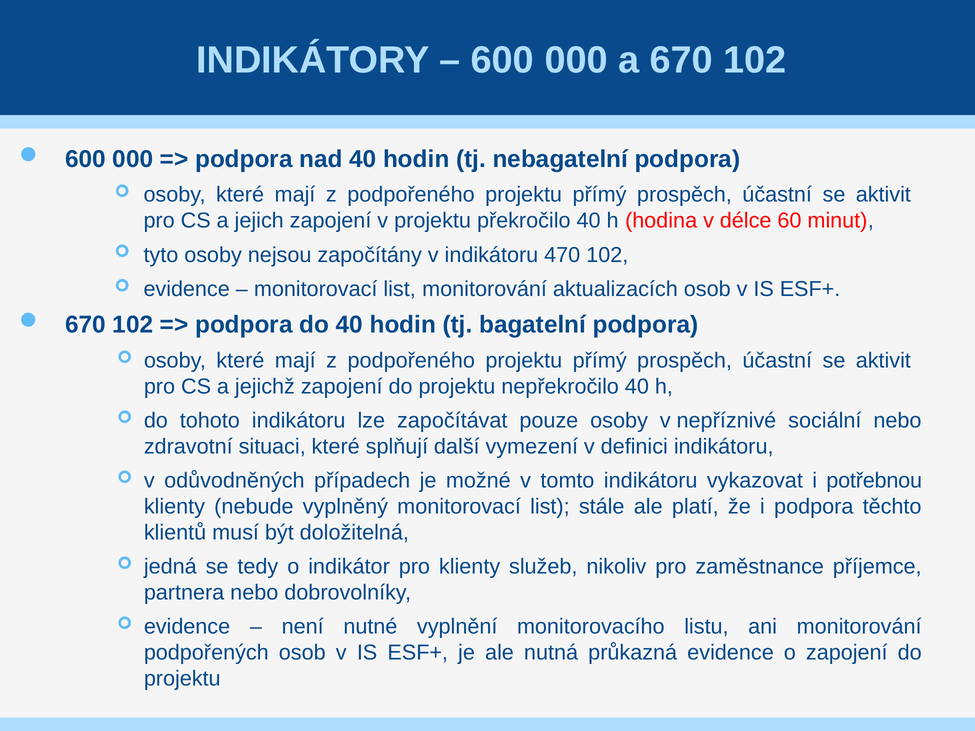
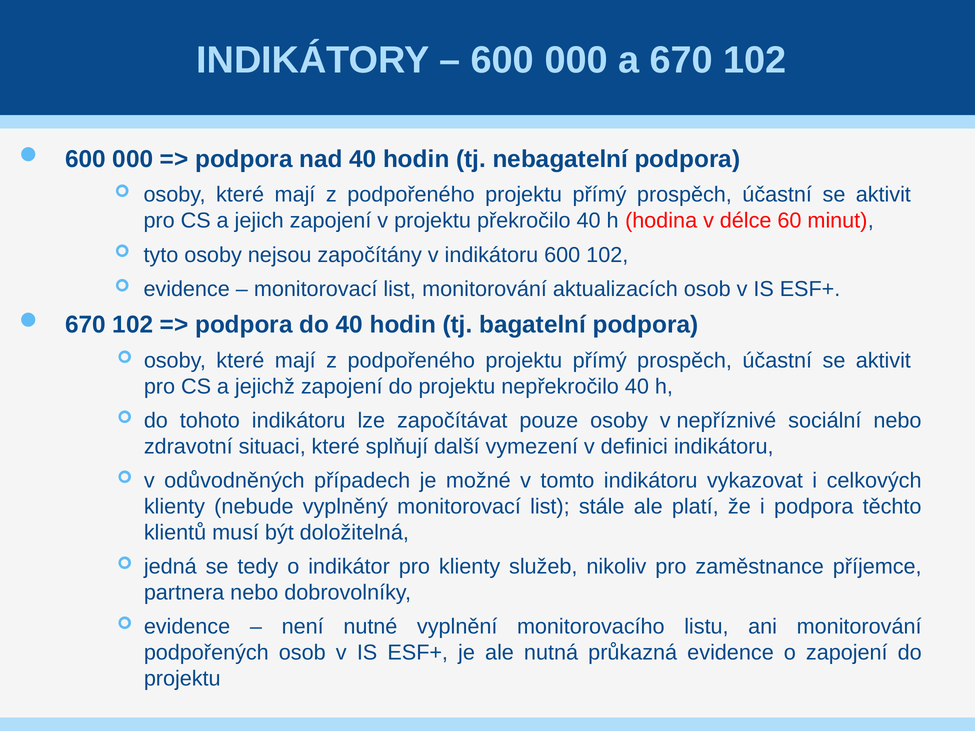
indikátoru 470: 470 -> 600
potřebnou: potřebnou -> celkových
